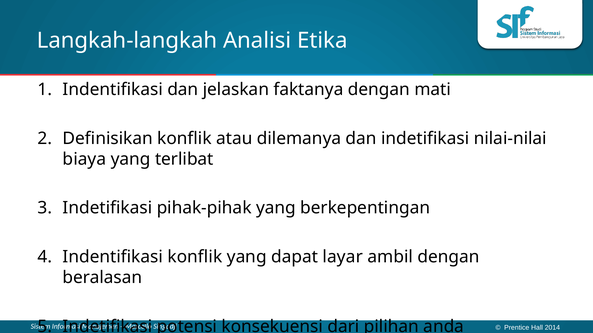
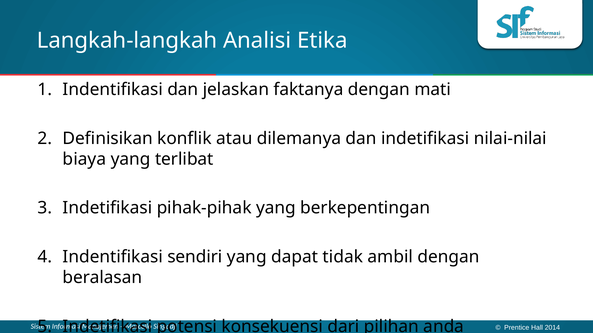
Indentifikasi konflik: konflik -> sendiri
layar: layar -> tidak
